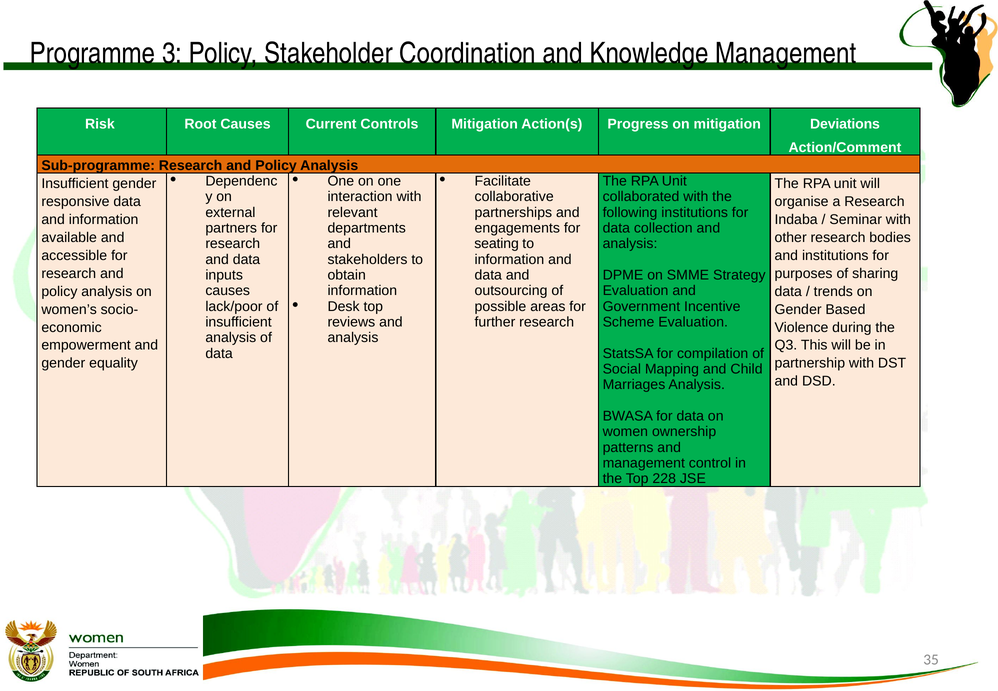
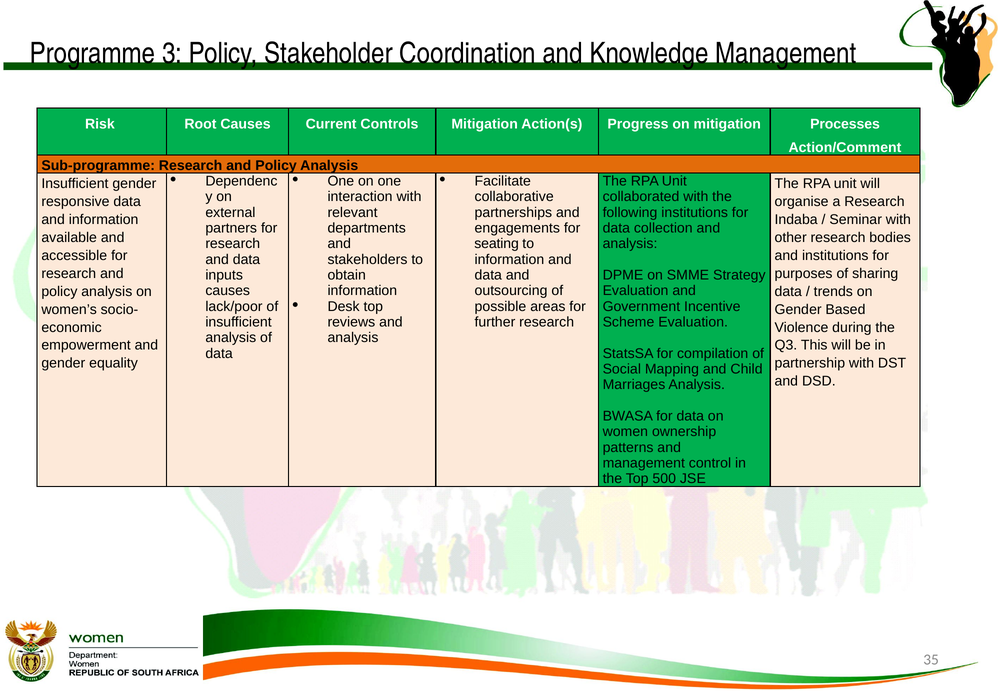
Deviations: Deviations -> Processes
228: 228 -> 500
